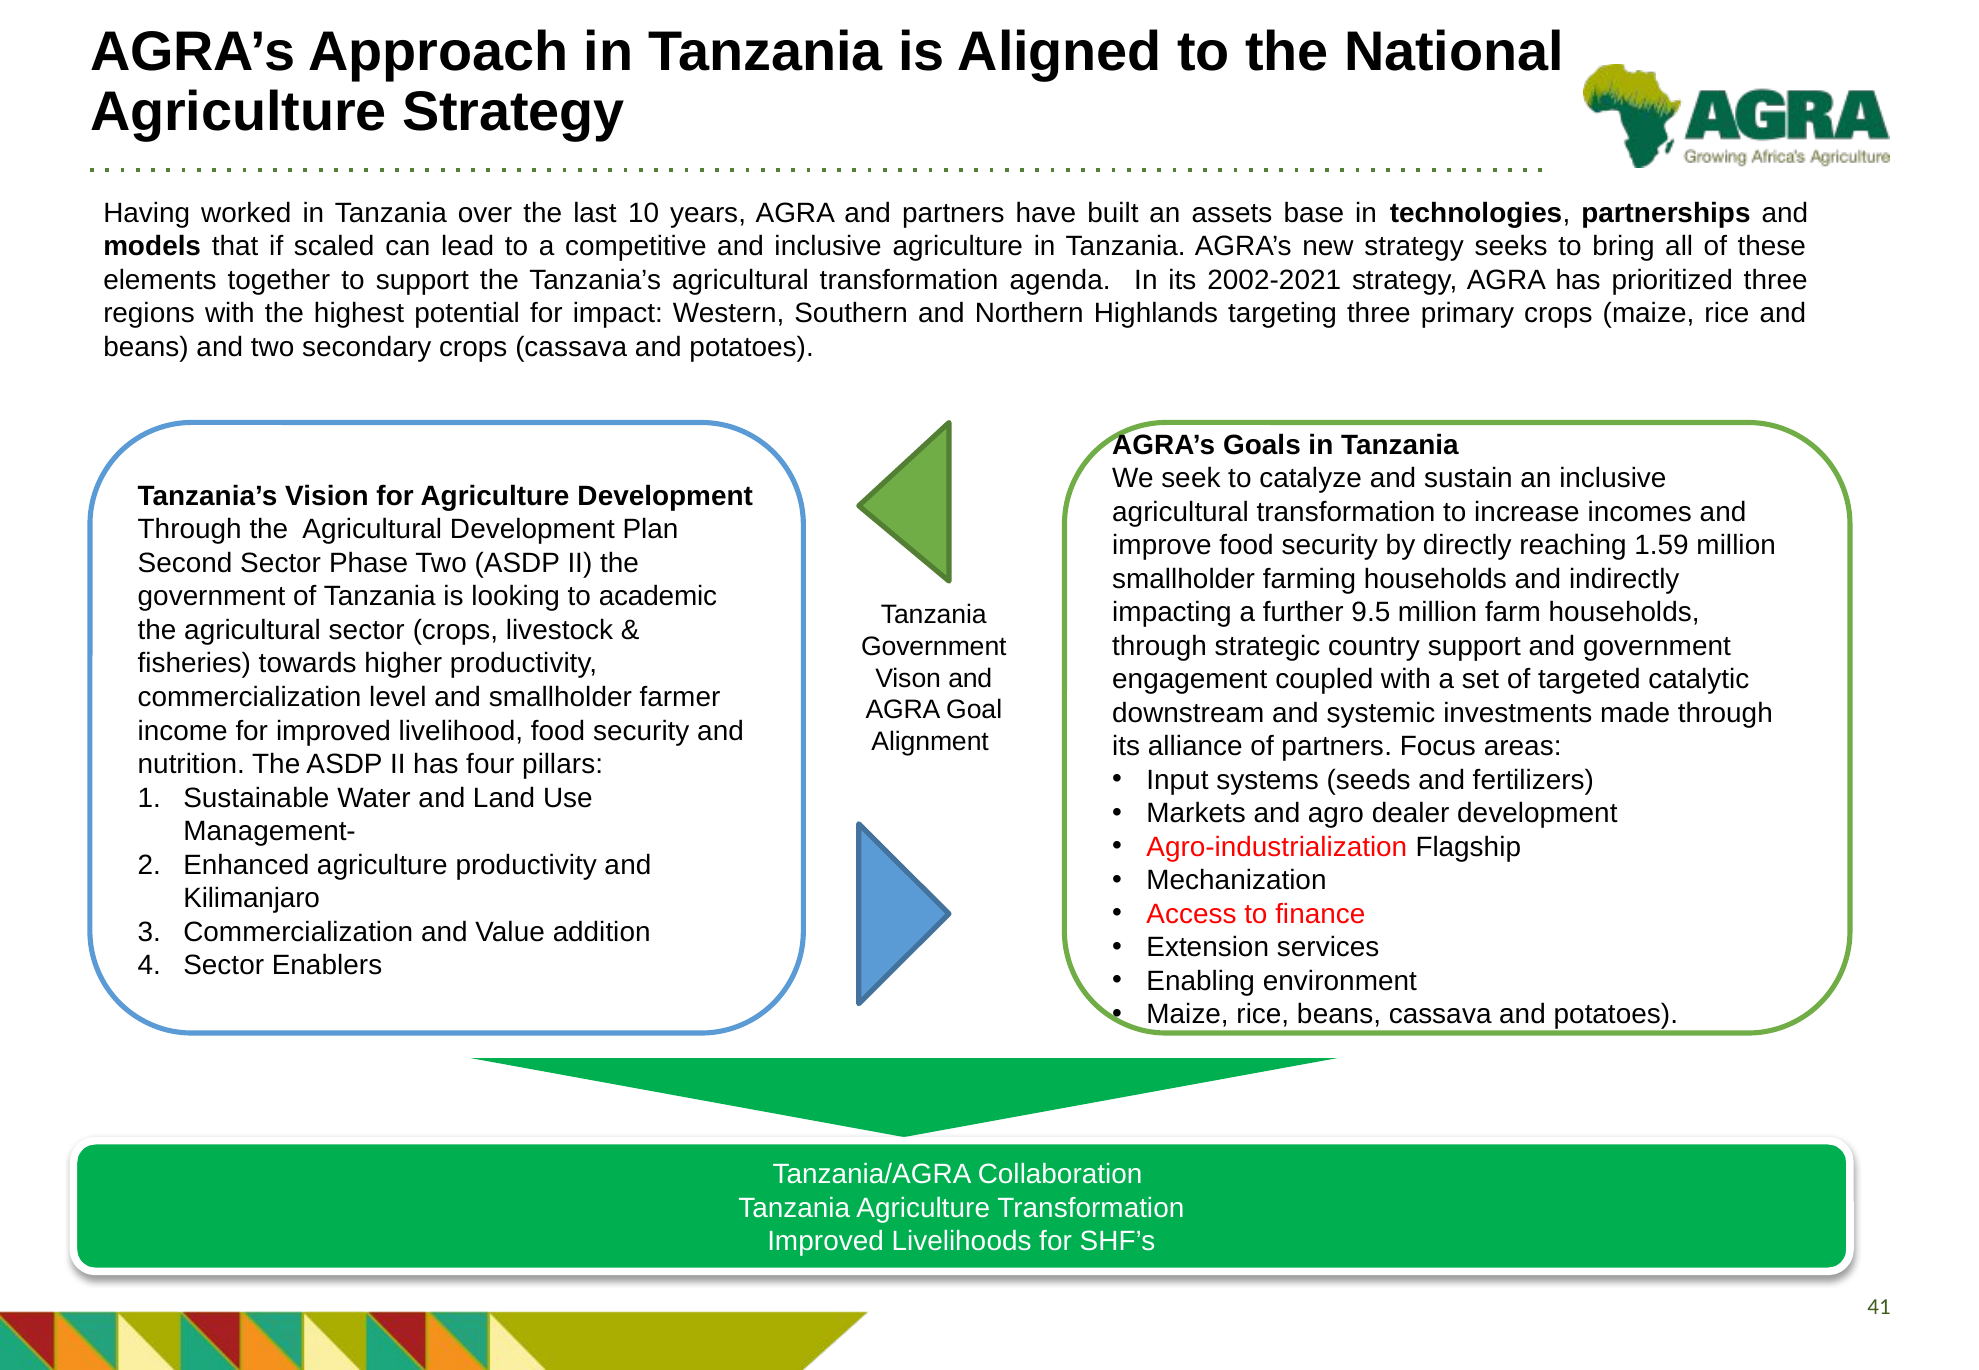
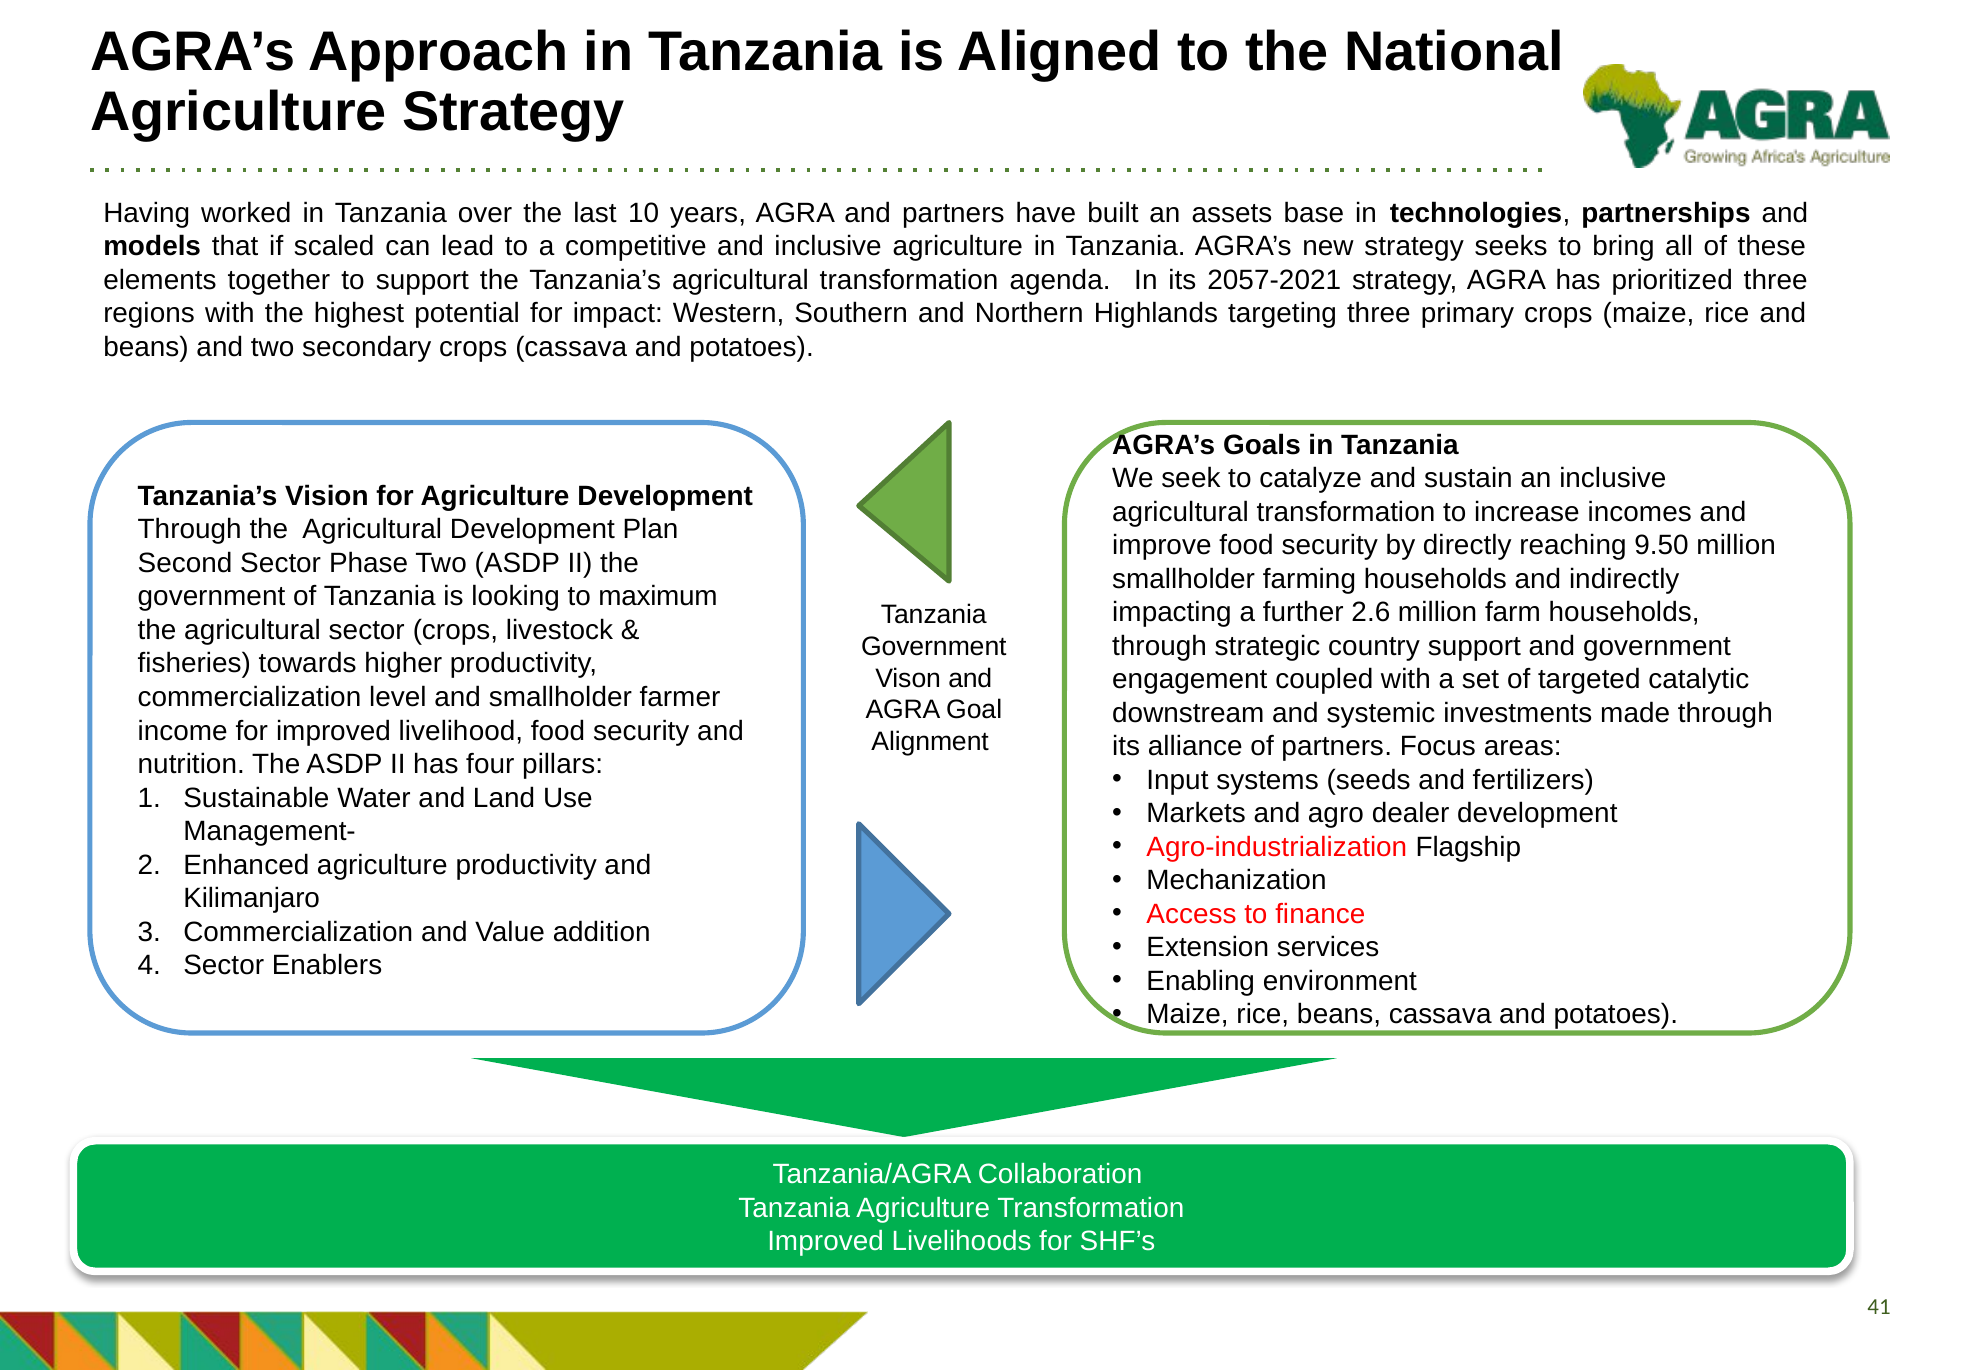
2002-2021: 2002-2021 -> 2057-2021
1.59: 1.59 -> 9.50
academic: academic -> maximum
9.5: 9.5 -> 2.6
